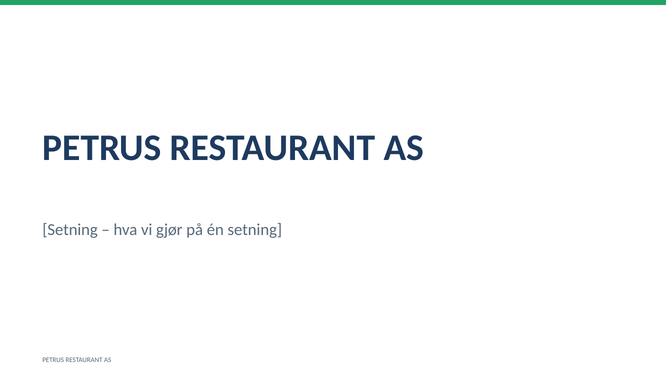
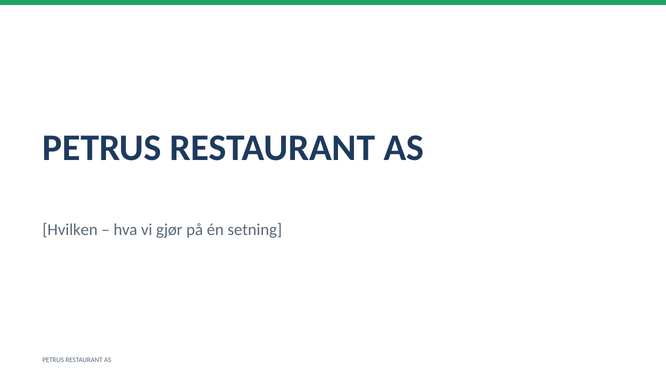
Setning at (70, 229): Setning -> Hvilken
